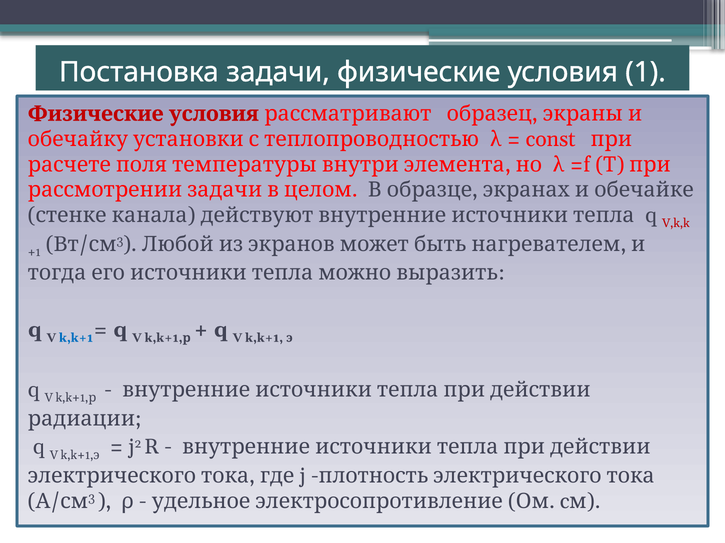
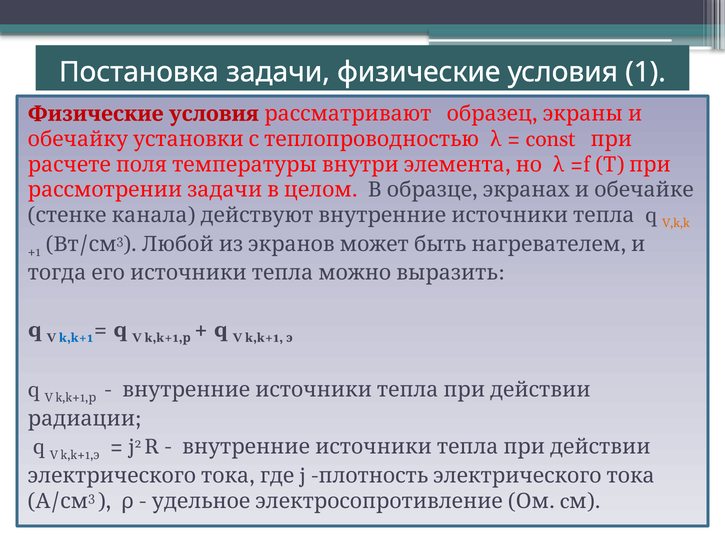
V,k,k colour: red -> orange
